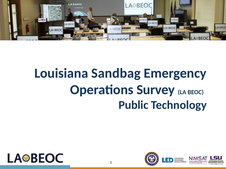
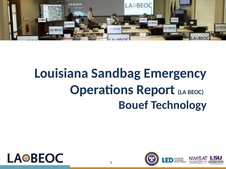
Survey: Survey -> Report
Public: Public -> Bouef
